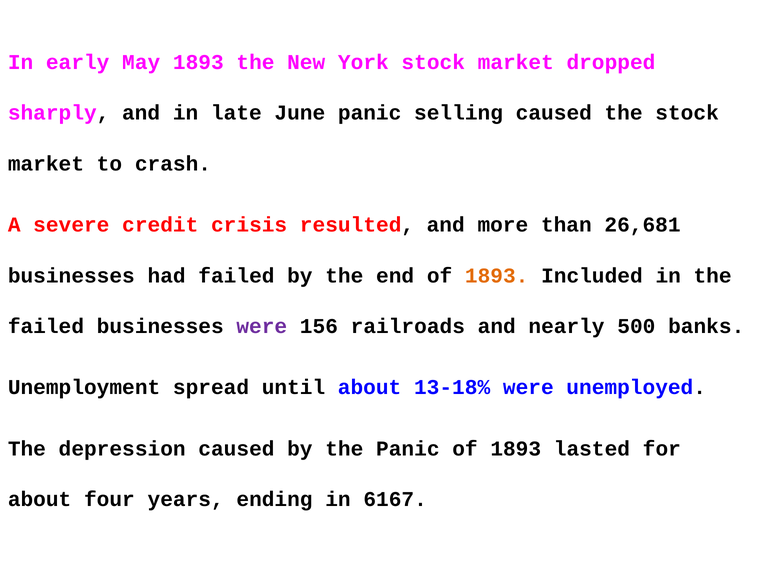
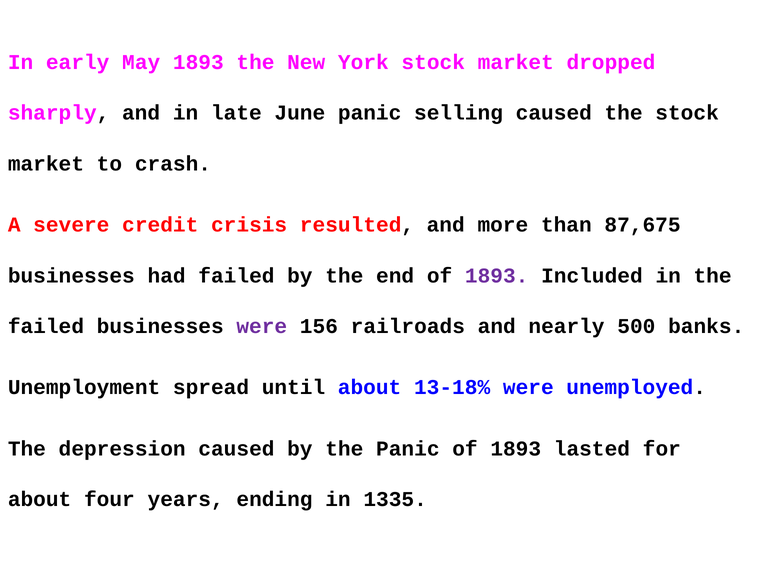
26,681: 26,681 -> 87,675
1893 at (497, 276) colour: orange -> purple
6167: 6167 -> 1335
